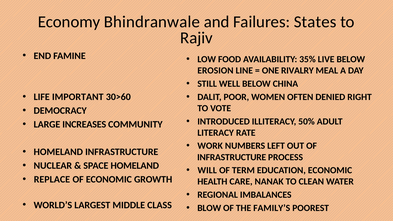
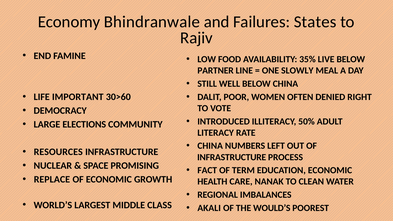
EROSION: EROSION -> PARTNER
RIVALRY: RIVALRY -> SLOWLY
INCREASES: INCREASES -> ELECTIONS
WORK at (210, 146): WORK -> CHINA
HOMELAND at (58, 152): HOMELAND -> RESOURCES
SPACE HOMELAND: HOMELAND -> PROMISING
WILL: WILL -> FACT
BLOW: BLOW -> AKALI
FAMILY’S: FAMILY’S -> WOULD’S
